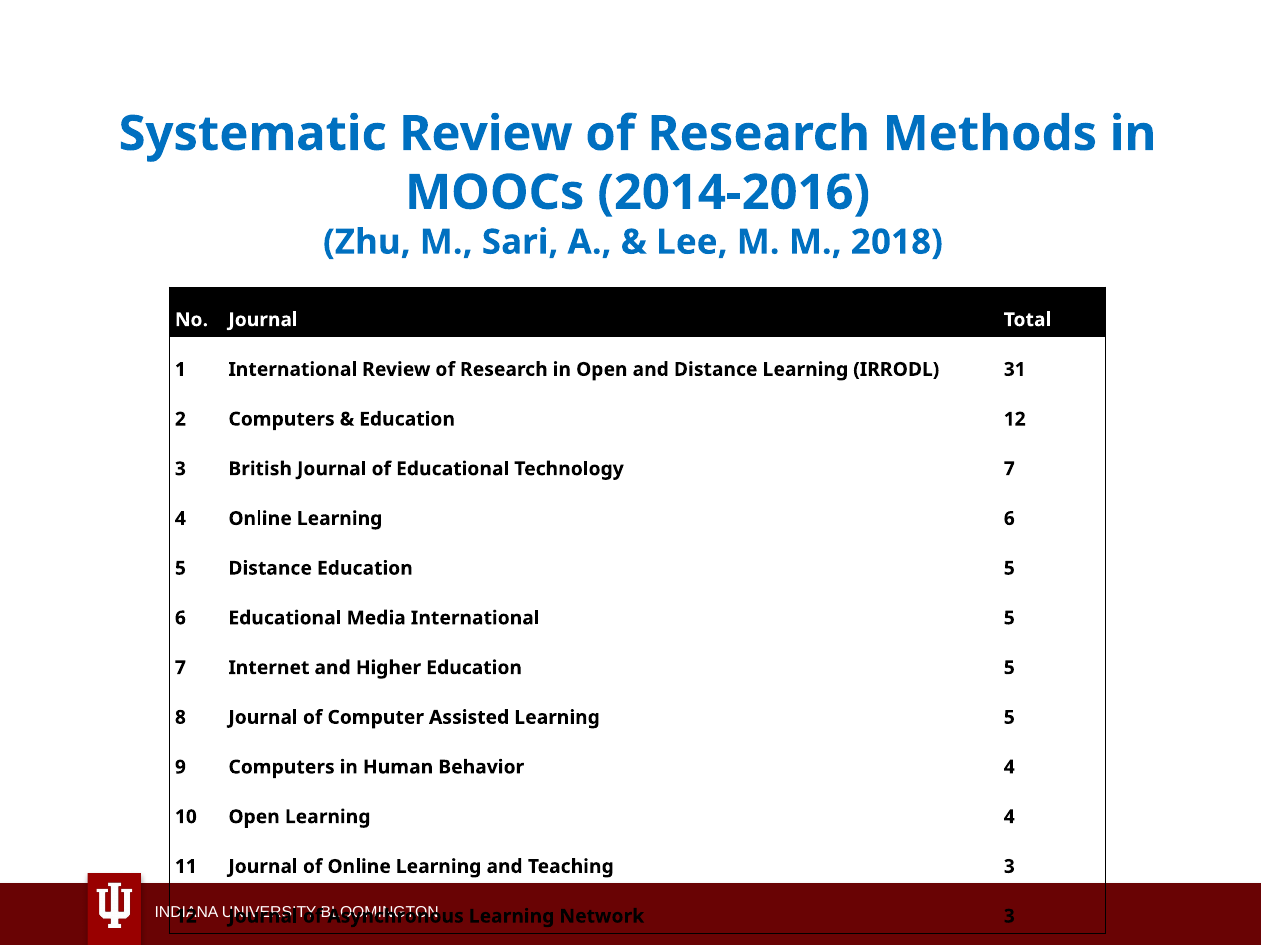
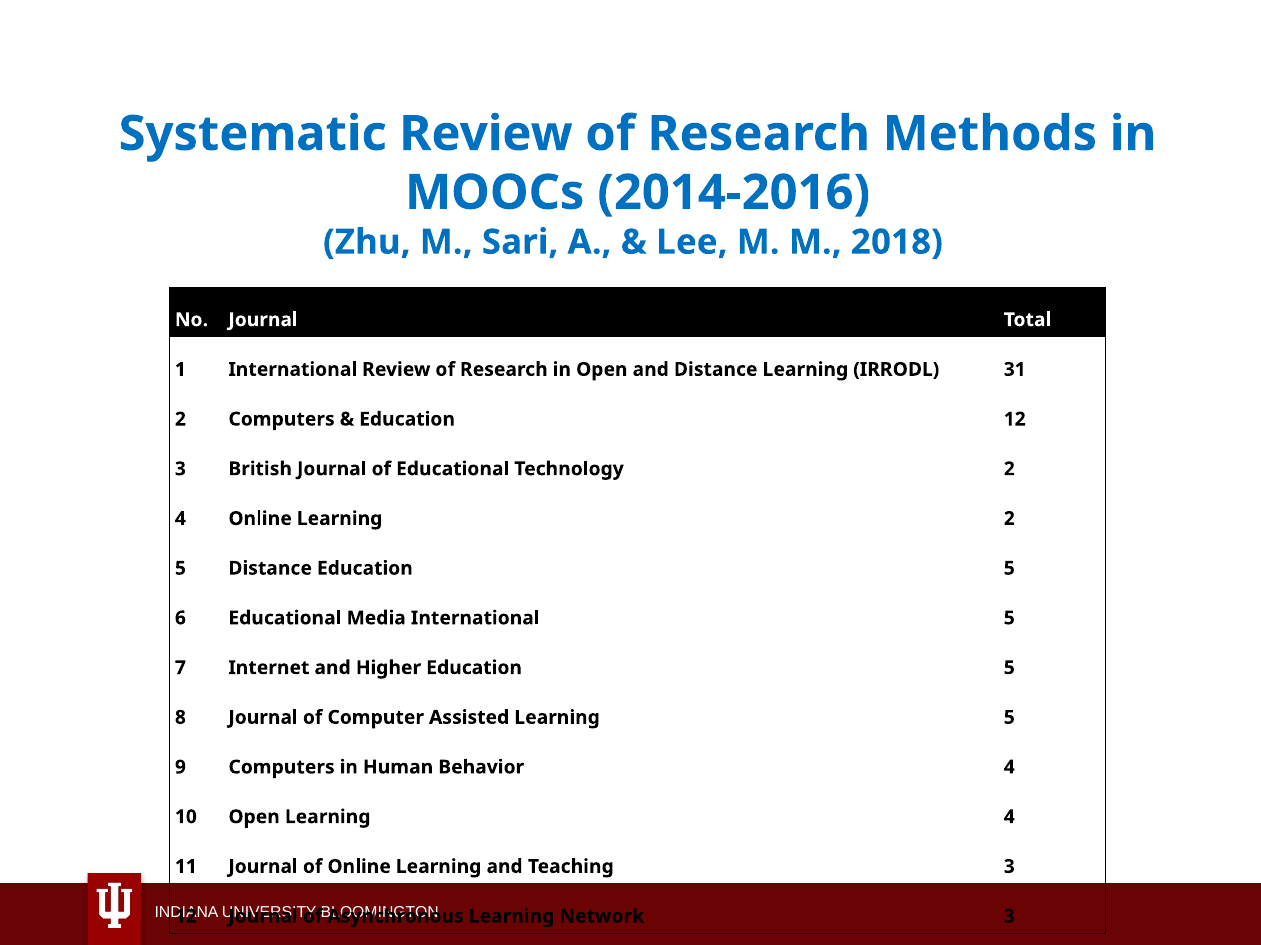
Technology 7: 7 -> 2
Learning 6: 6 -> 2
